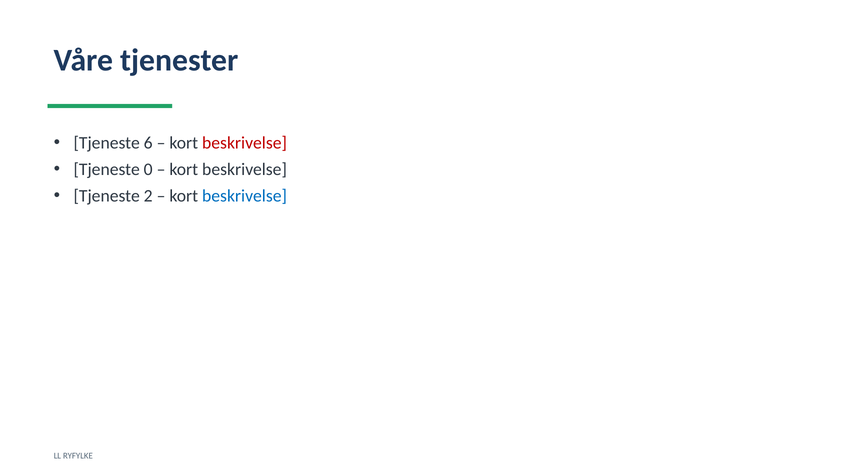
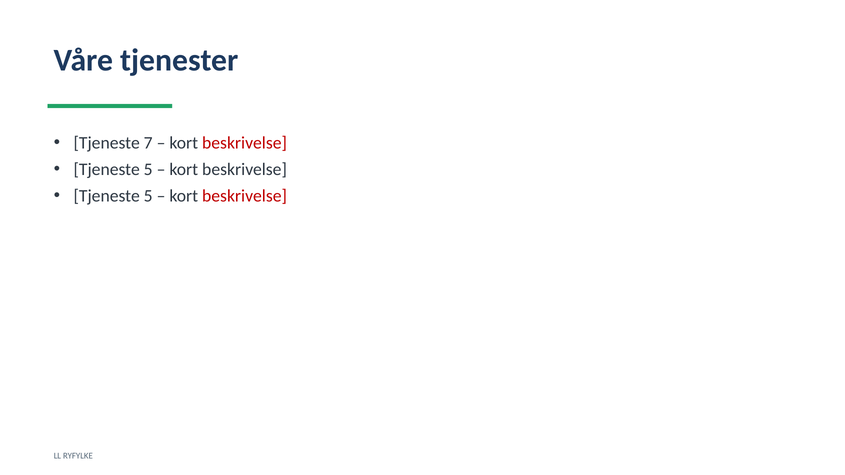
6: 6 -> 7
0 at (148, 170): 0 -> 5
2 at (148, 196): 2 -> 5
beskrivelse at (245, 196) colour: blue -> red
